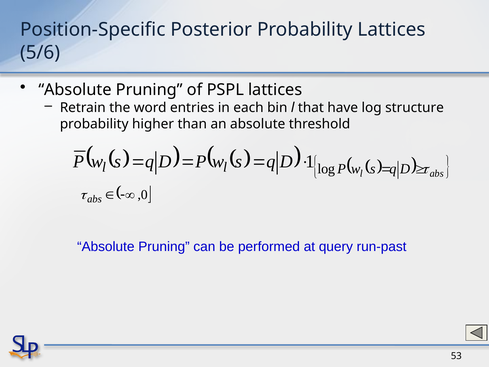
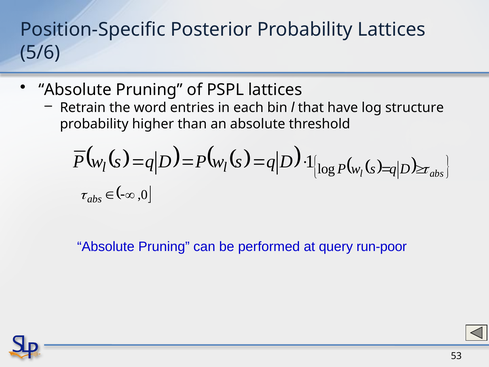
run-past: run-past -> run-poor
